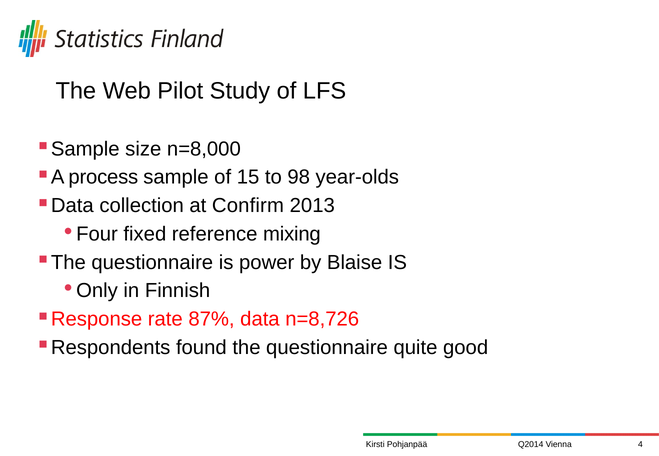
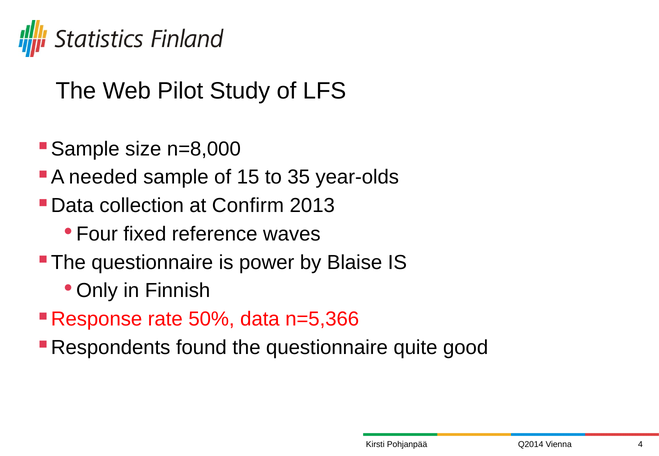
process: process -> needed
98: 98 -> 35
mixing: mixing -> waves
87%: 87% -> 50%
n=8,726: n=8,726 -> n=5,366
